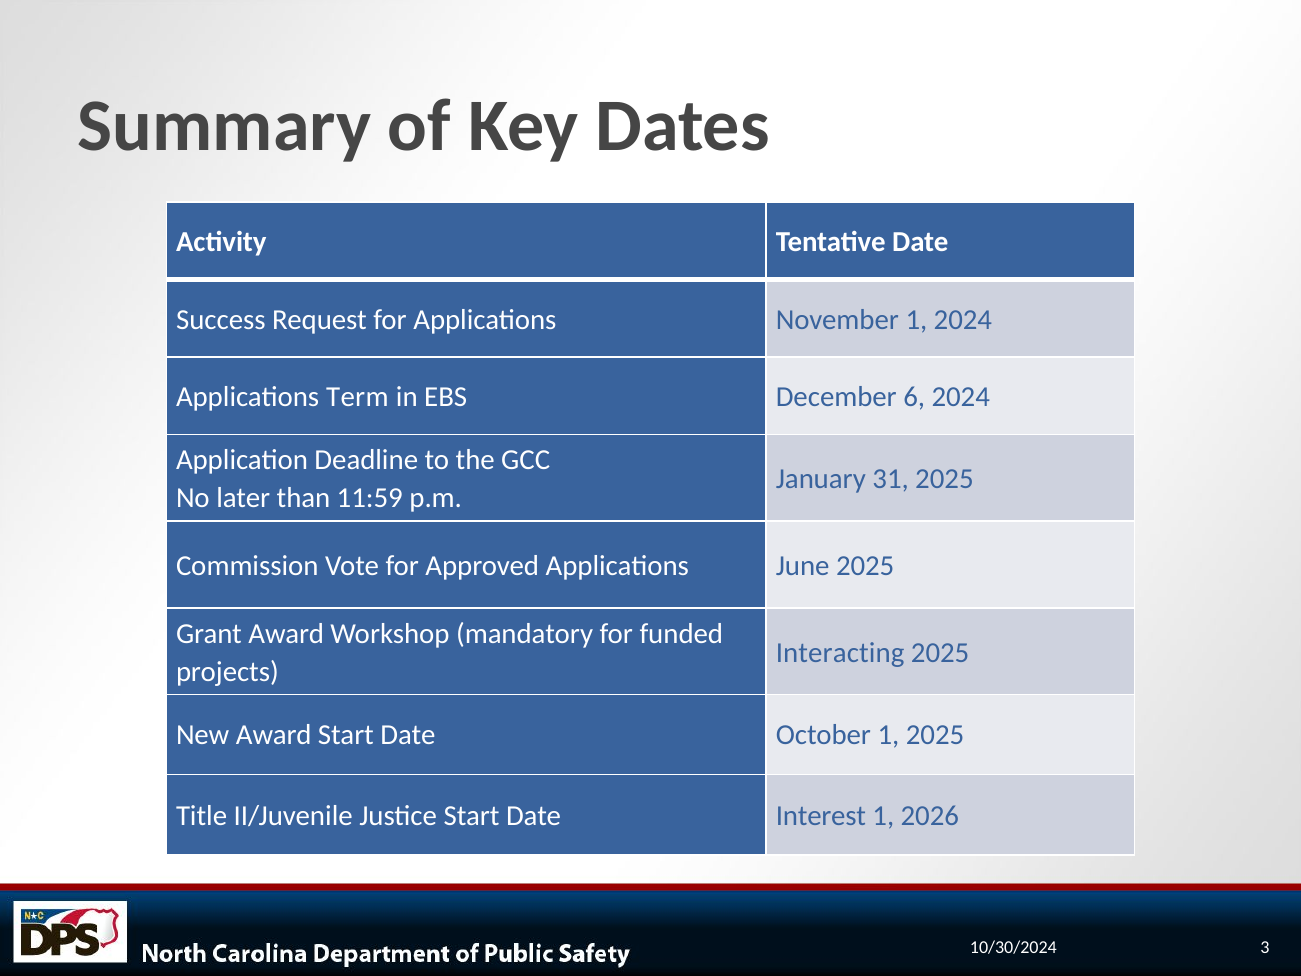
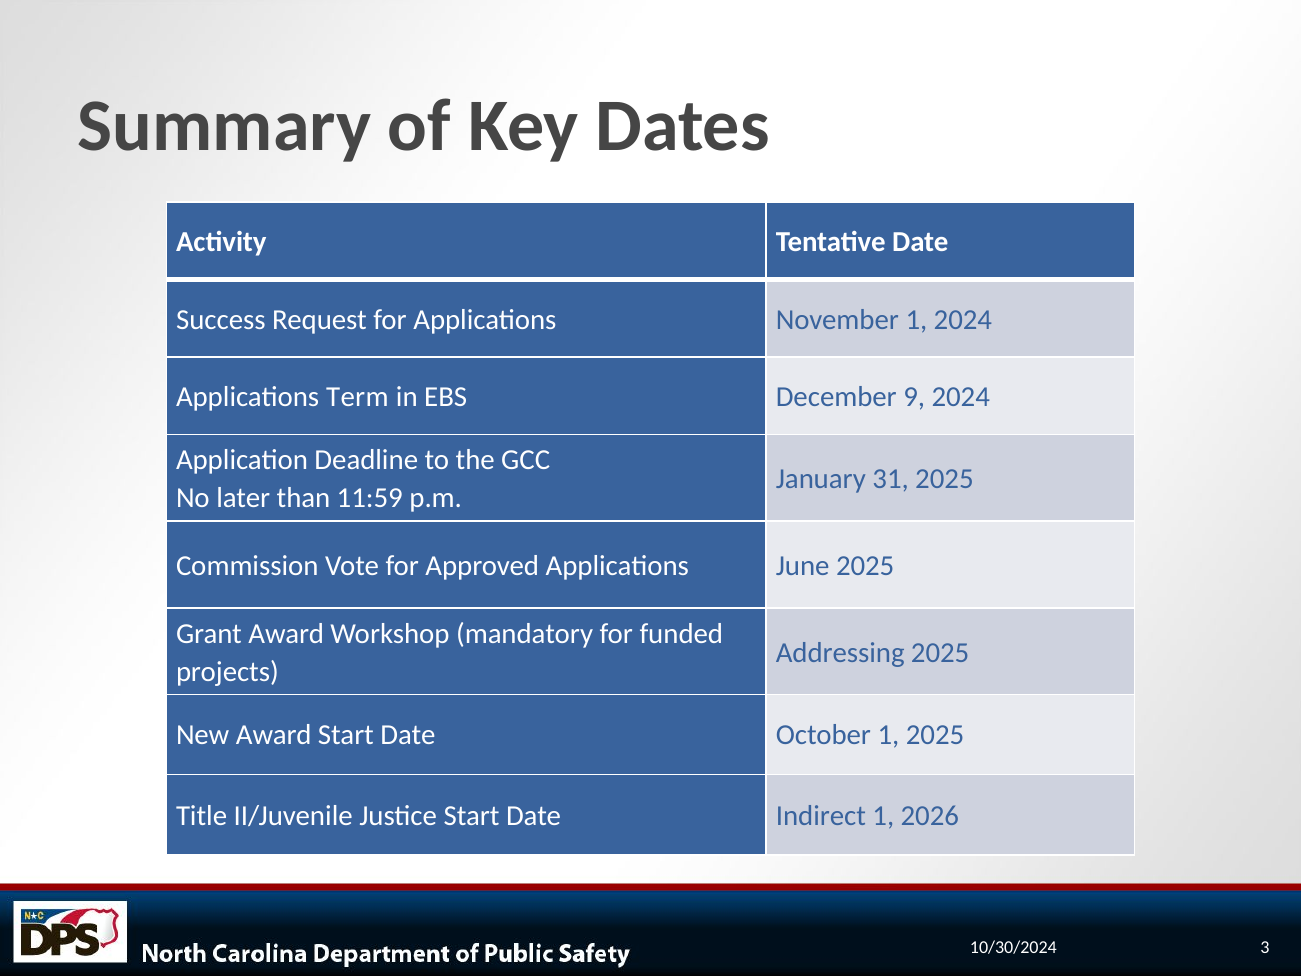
6: 6 -> 9
Interacting: Interacting -> Addressing
Interest: Interest -> Indirect
